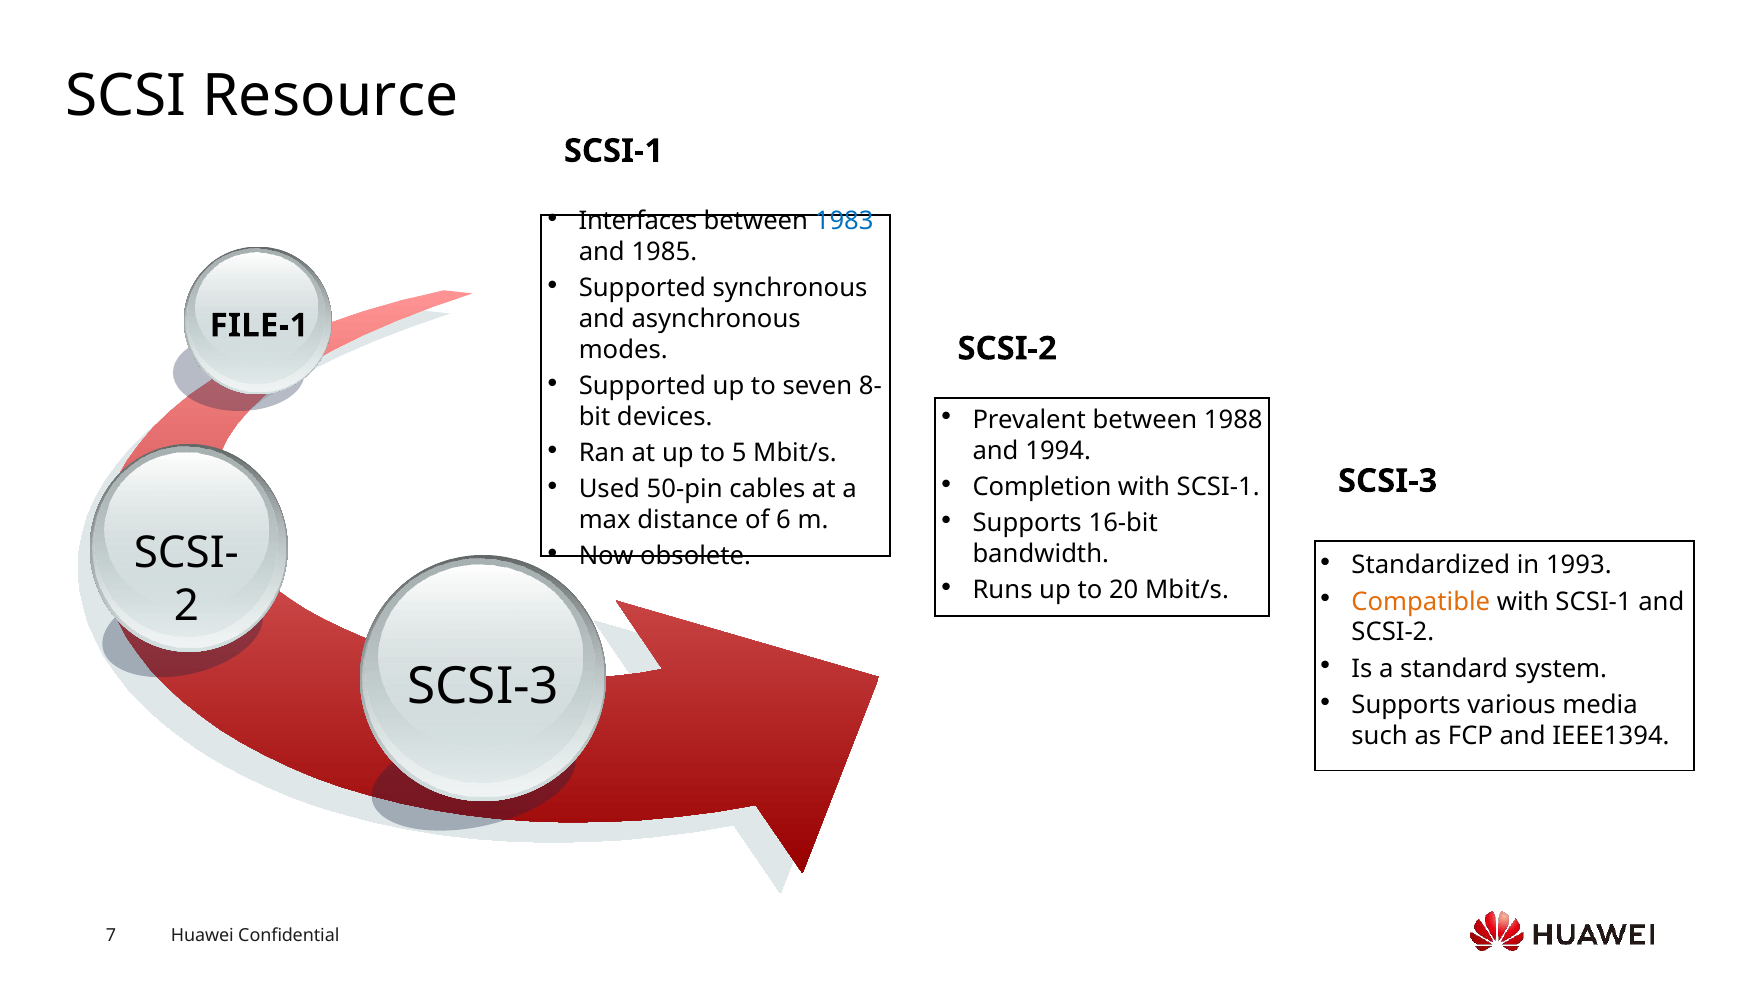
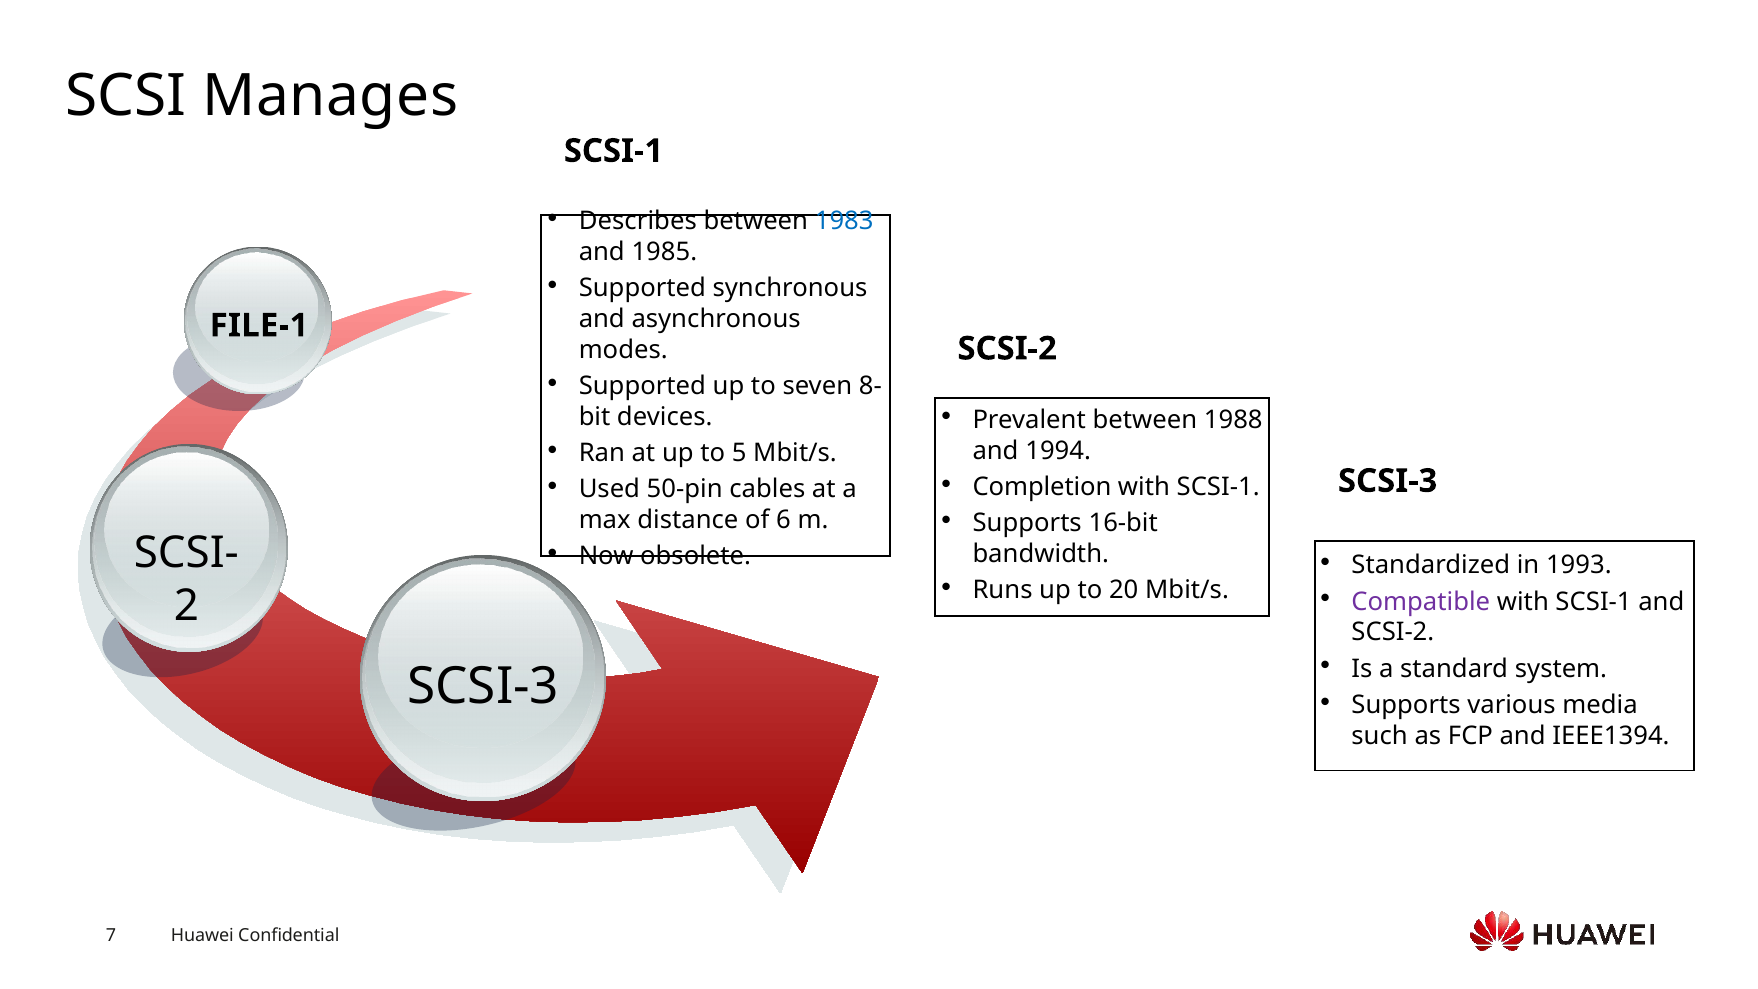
Resource: Resource -> Manages
Interfaces: Interfaces -> Describes
Compatible colour: orange -> purple
